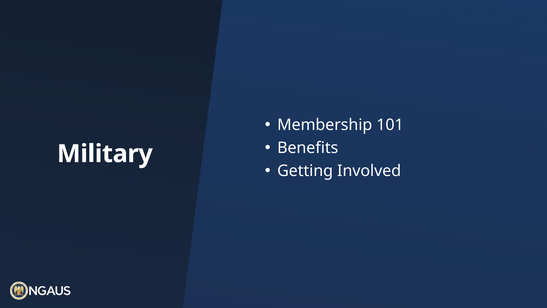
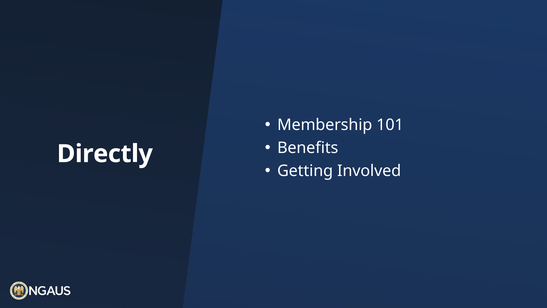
Military: Military -> Directly
